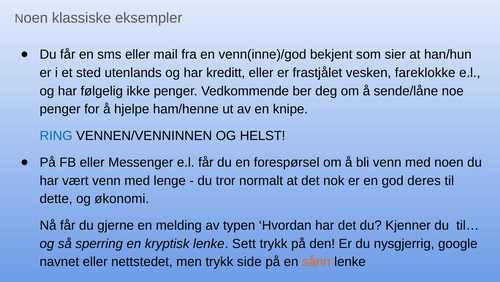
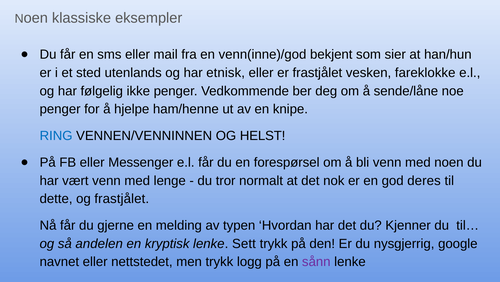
kreditt: kreditt -> etnisk
og økonomi: økonomi -> frastjålet
sperring: sperring -> andelen
side: side -> logg
sånn colour: orange -> purple
